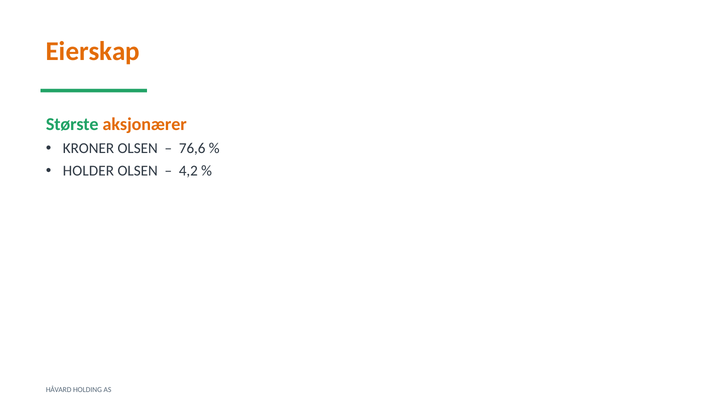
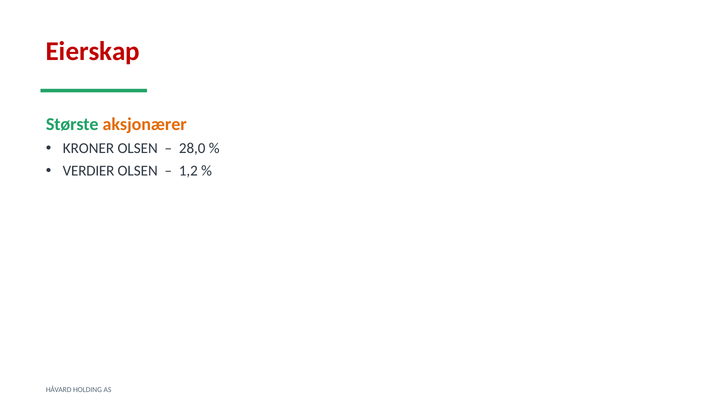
Eierskap colour: orange -> red
76,6: 76,6 -> 28,0
HOLDER: HOLDER -> VERDIER
4,2: 4,2 -> 1,2
